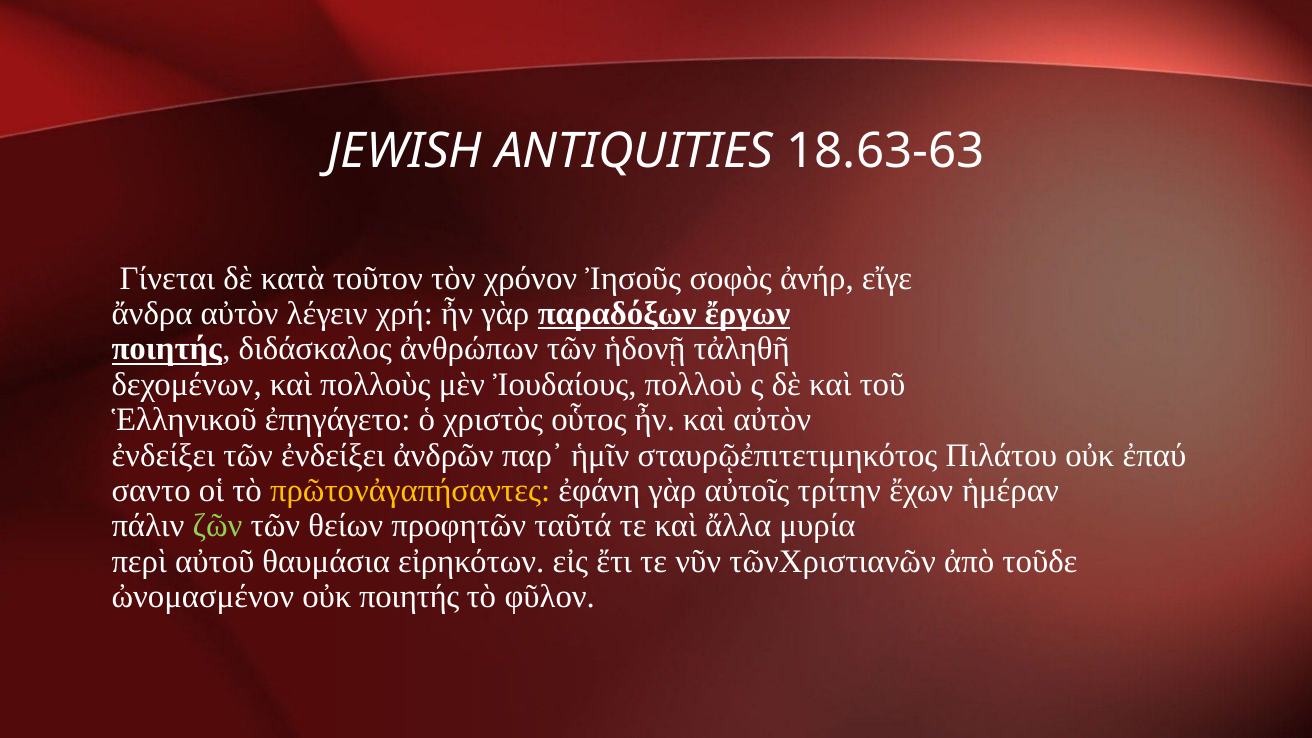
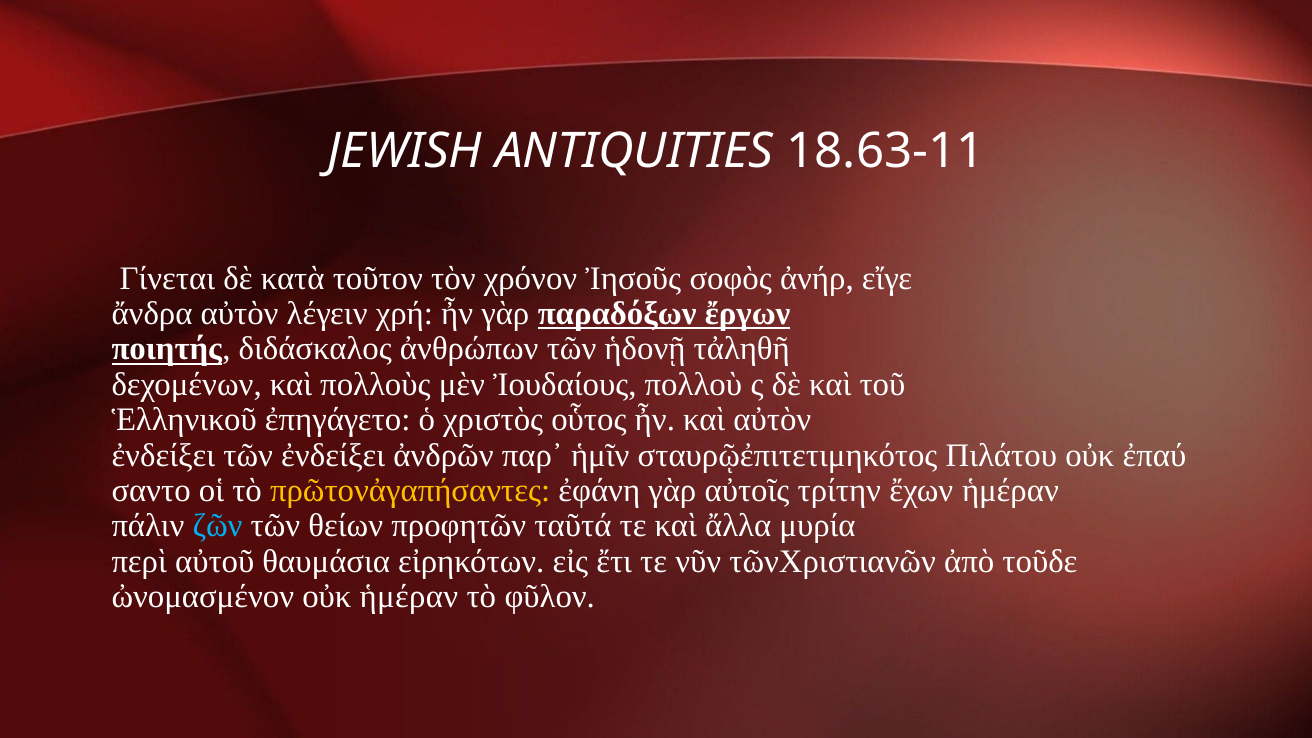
18.63-63: 18.63-63 -> 18.63-11
ζῶν colour: light green -> light blue
οὐκ ποιητής: ποιητής -> ἡμέραν
